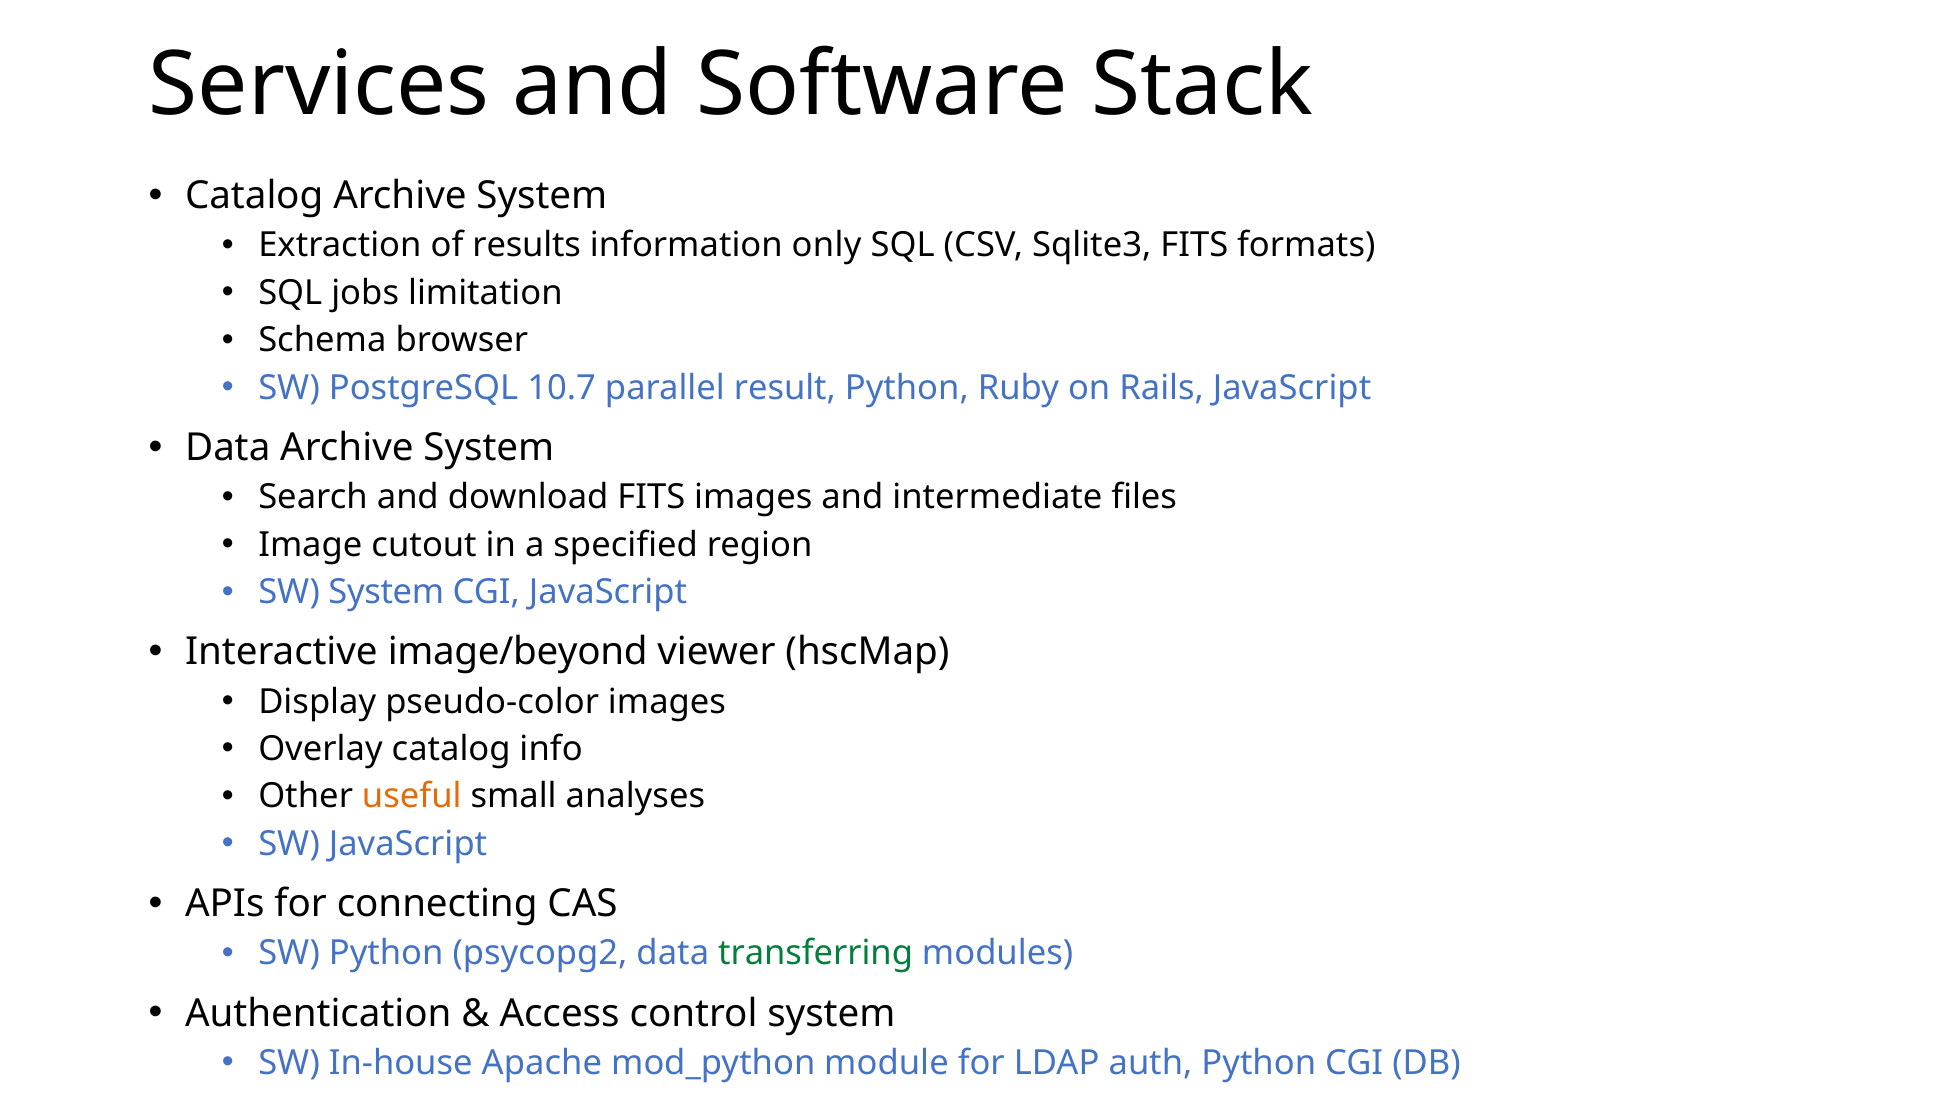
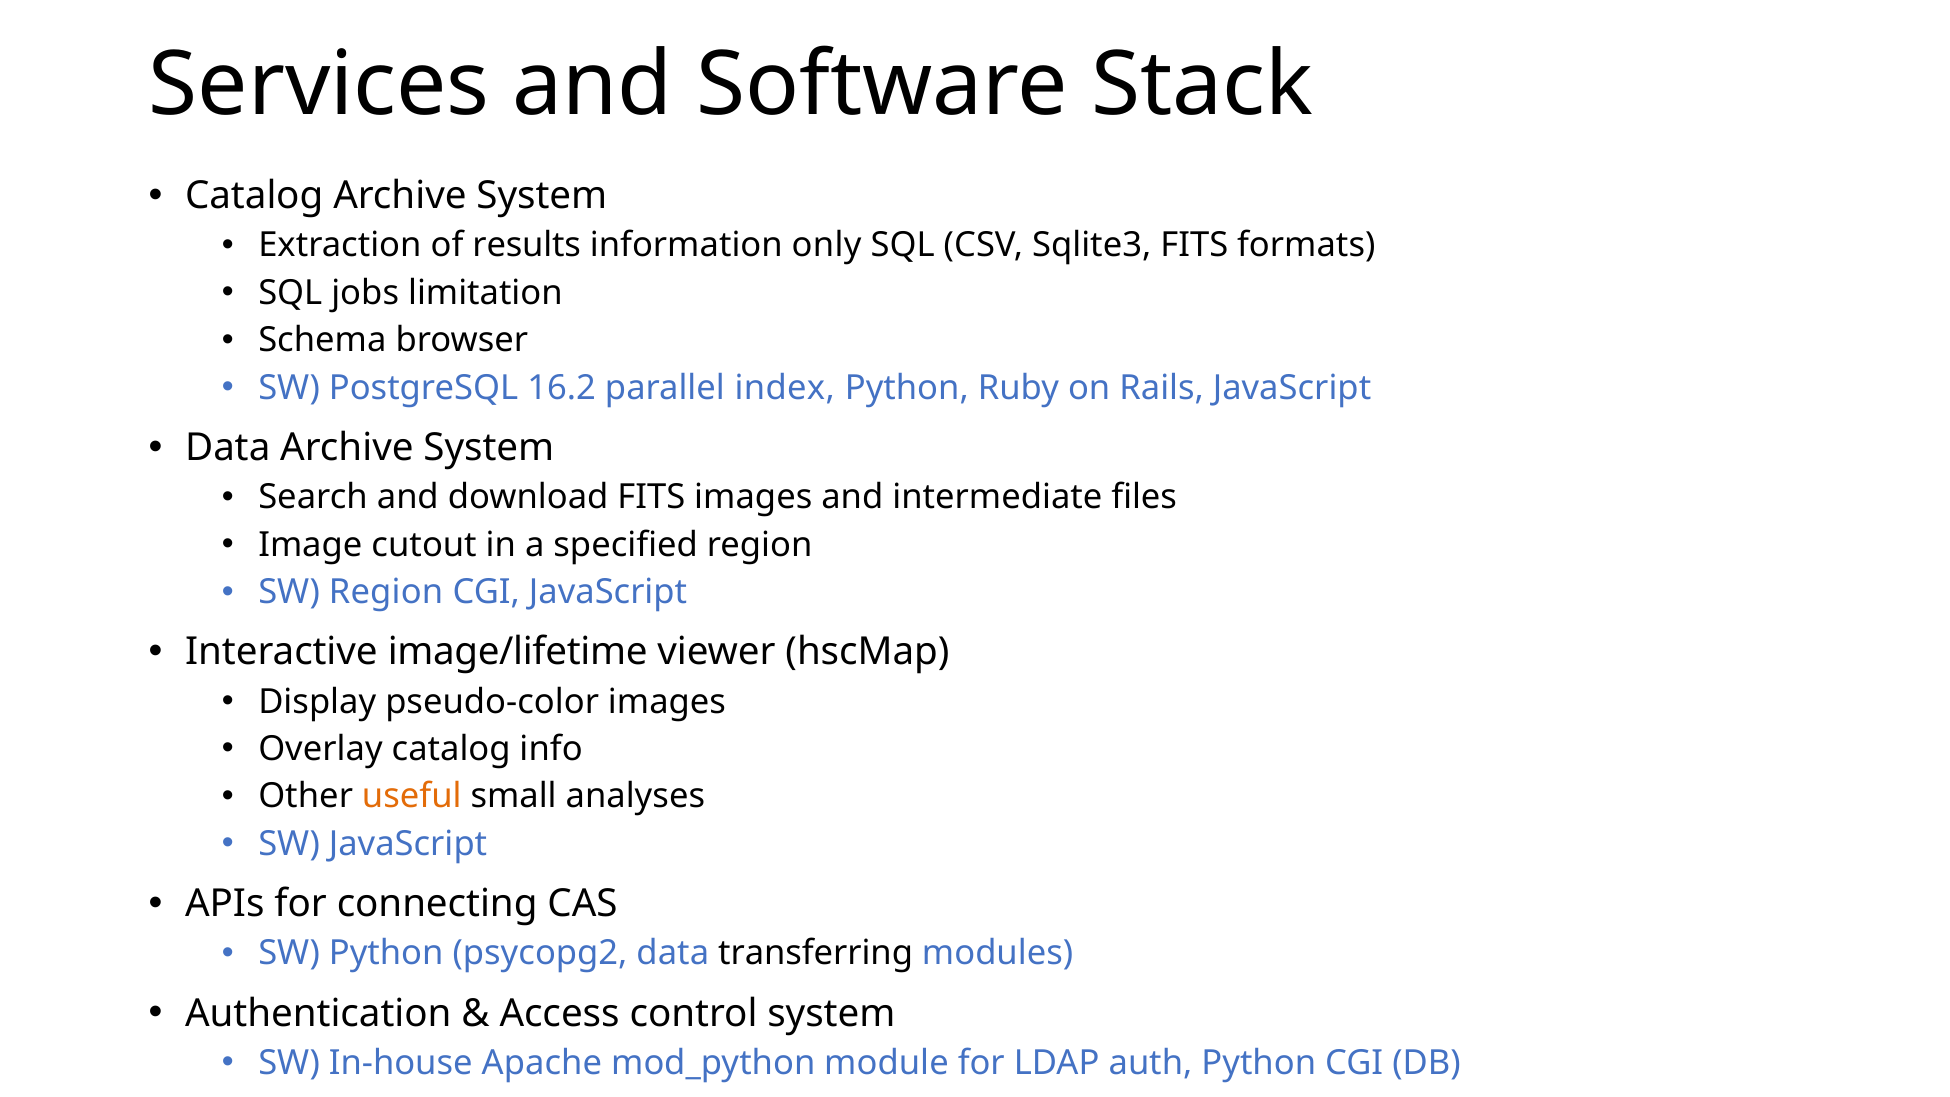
10.7: 10.7 -> 16.2
result: result -> index
SW System: System -> Region
image/beyond: image/beyond -> image/lifetime
transferring colour: green -> black
